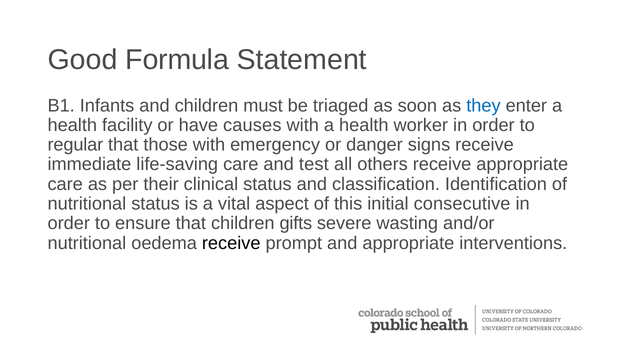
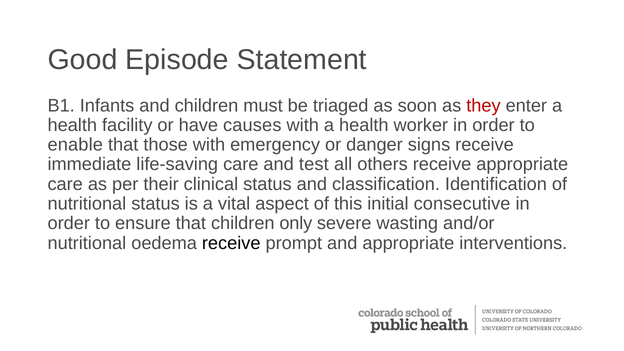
Formula: Formula -> Episode
they colour: blue -> red
regular: regular -> enable
gifts: gifts -> only
